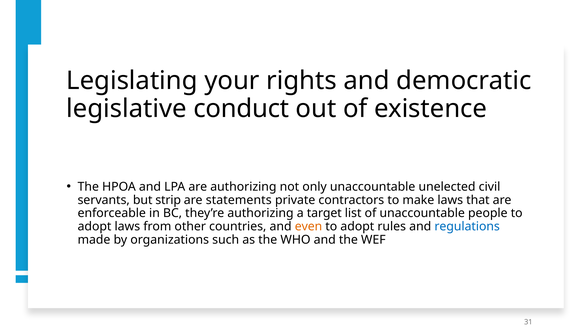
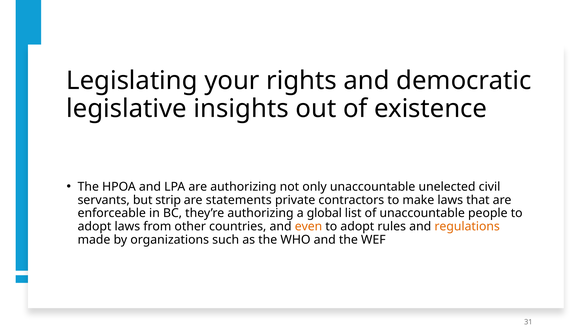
conduct: conduct -> insights
target: target -> global
regulations colour: blue -> orange
